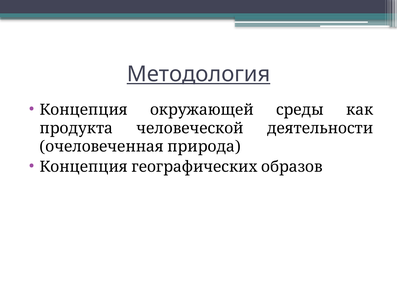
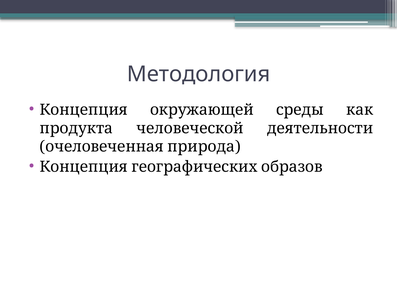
Методология underline: present -> none
